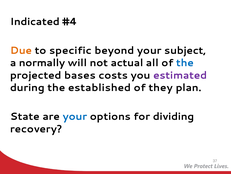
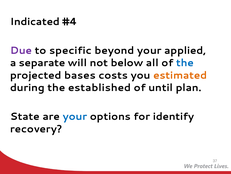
Due colour: orange -> purple
subject: subject -> applied
normally: normally -> separate
actual: actual -> below
estimated colour: purple -> orange
they: they -> until
dividing: dividing -> identify
